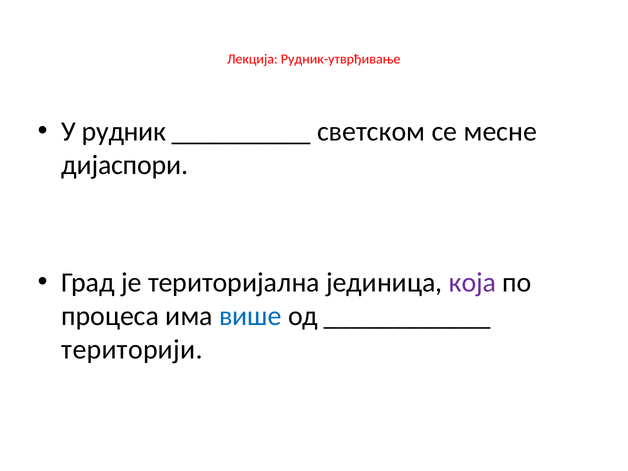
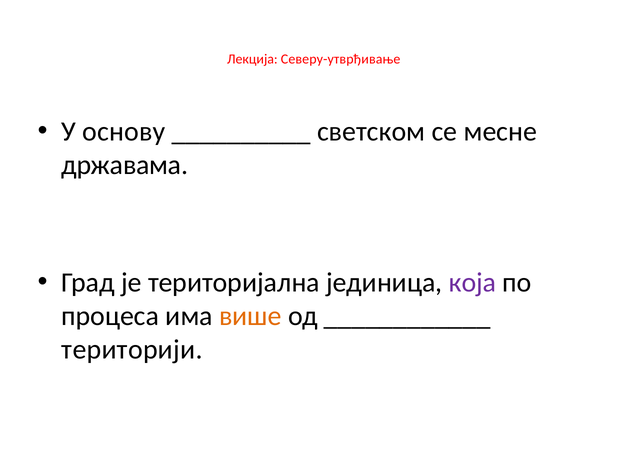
Рудник-утврђивање: Рудник-утврђивање -> Северу-утврђивање
рудник: рудник -> основу
дијаспори: дијаспори -> државама
више colour: blue -> orange
